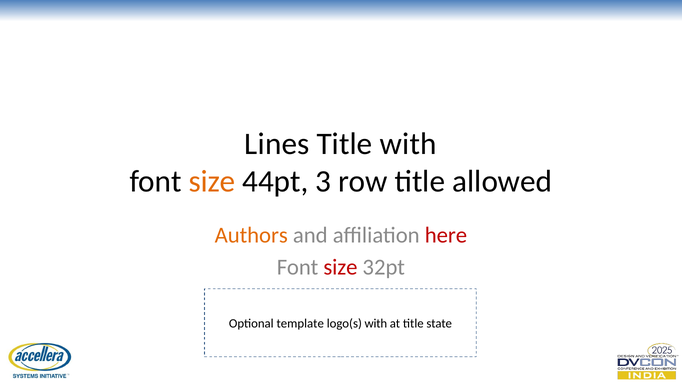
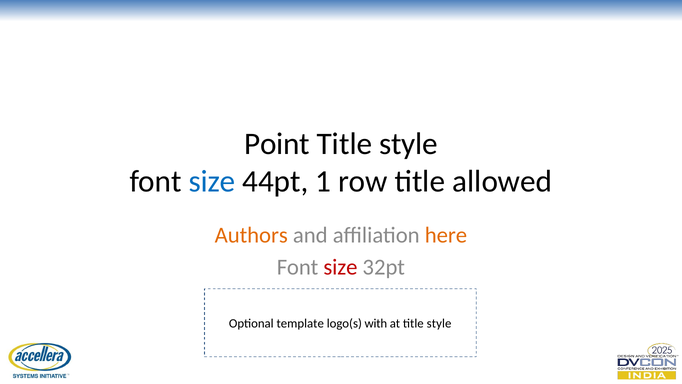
Lines: Lines -> Point
with at (408, 144): with -> style
size at (212, 181) colour: orange -> blue
44pt 3: 3 -> 1
here colour: red -> orange
at title state: state -> style
